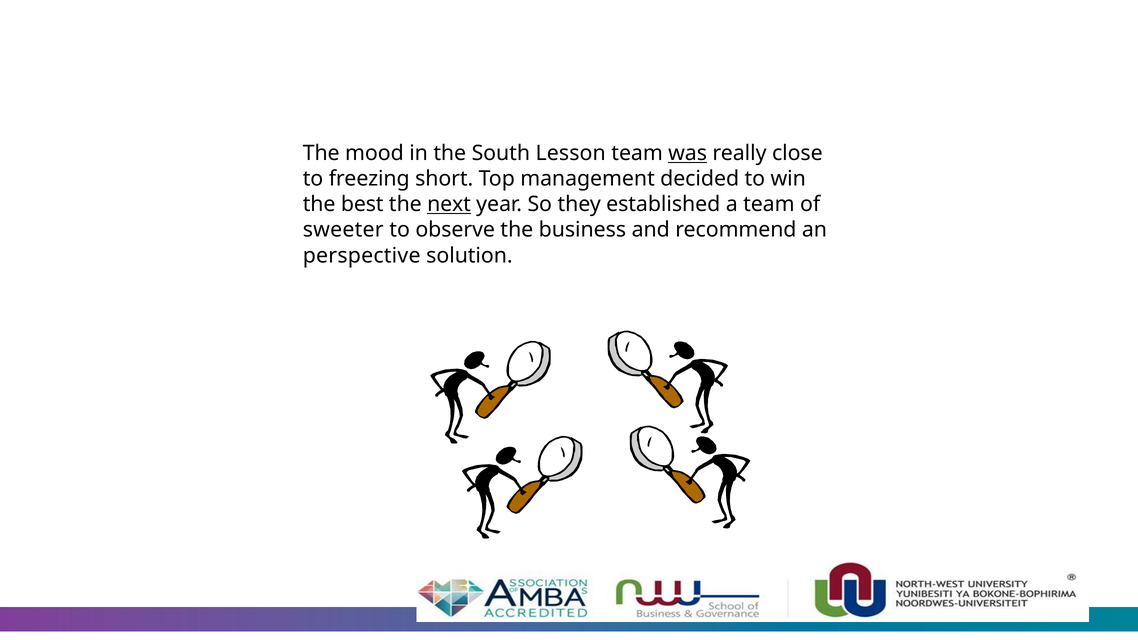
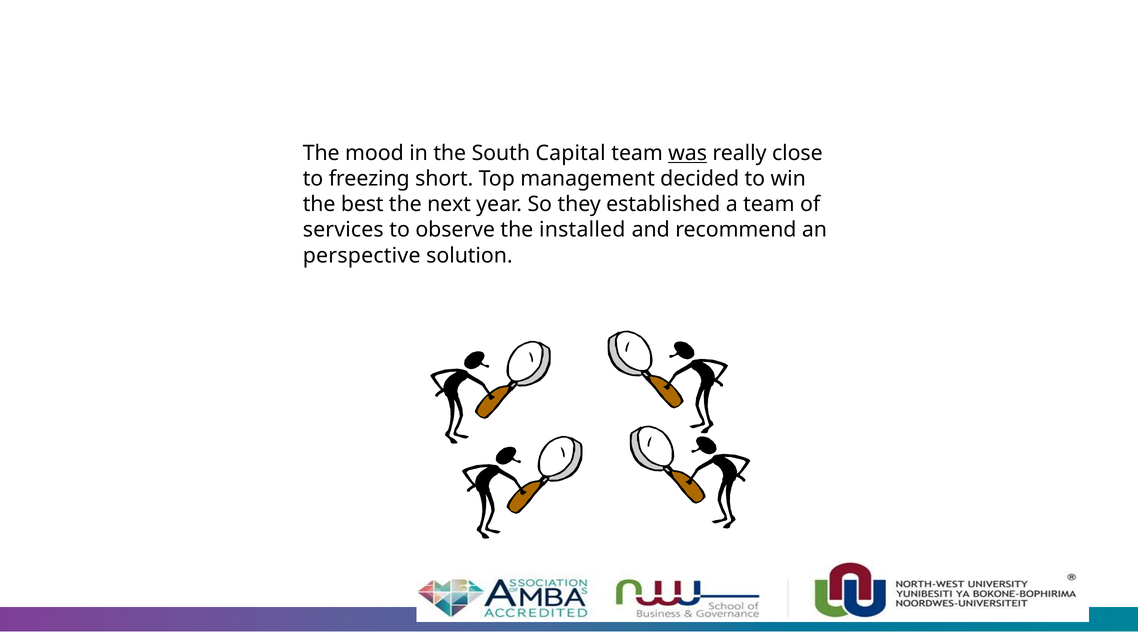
Lesson: Lesson -> Capital
next underline: present -> none
sweeter: sweeter -> services
business: business -> installed
